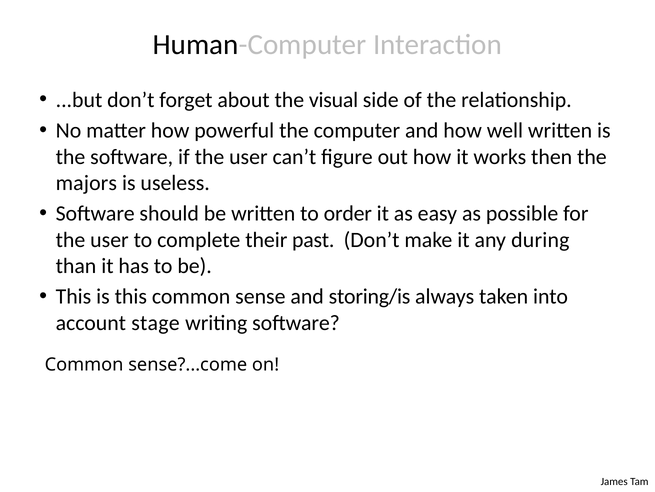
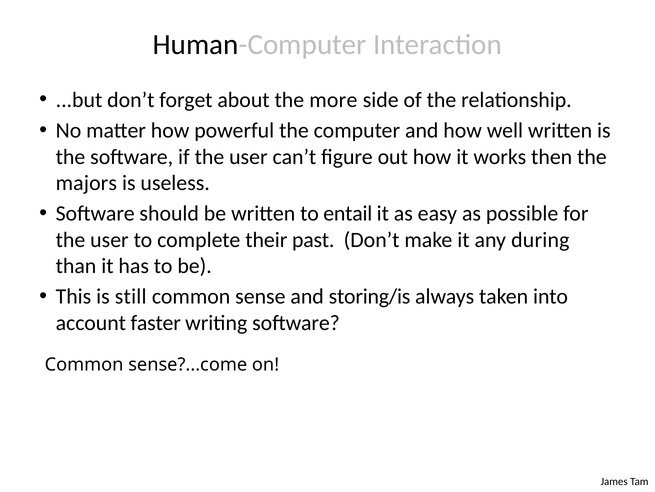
visual: visual -> more
order: order -> entail
is this: this -> still
stage: stage -> faster
